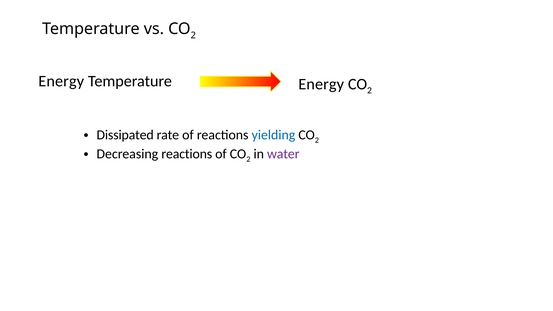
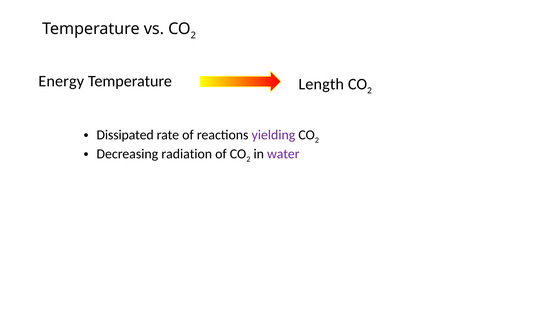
Temperature Energy: Energy -> Length
yielding colour: blue -> purple
Decreasing reactions: reactions -> radiation
